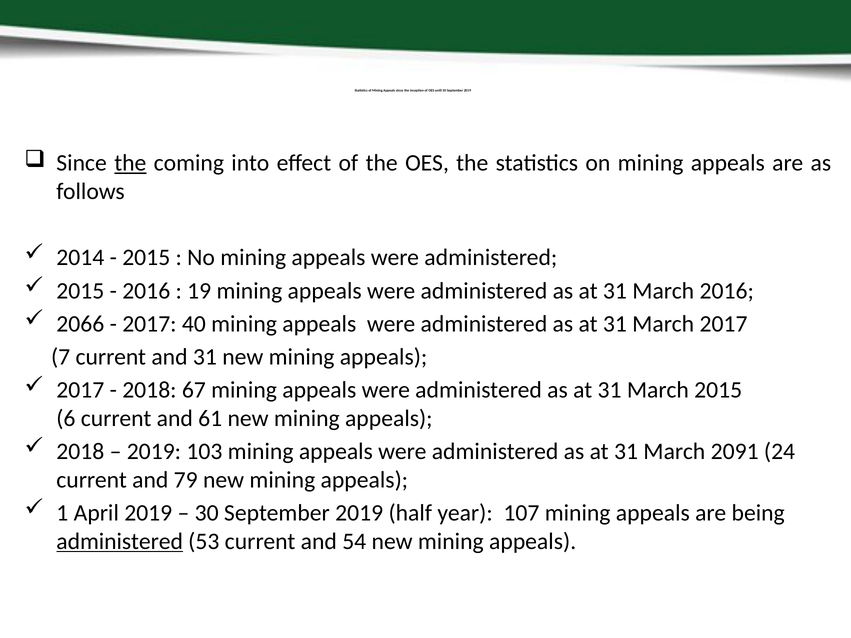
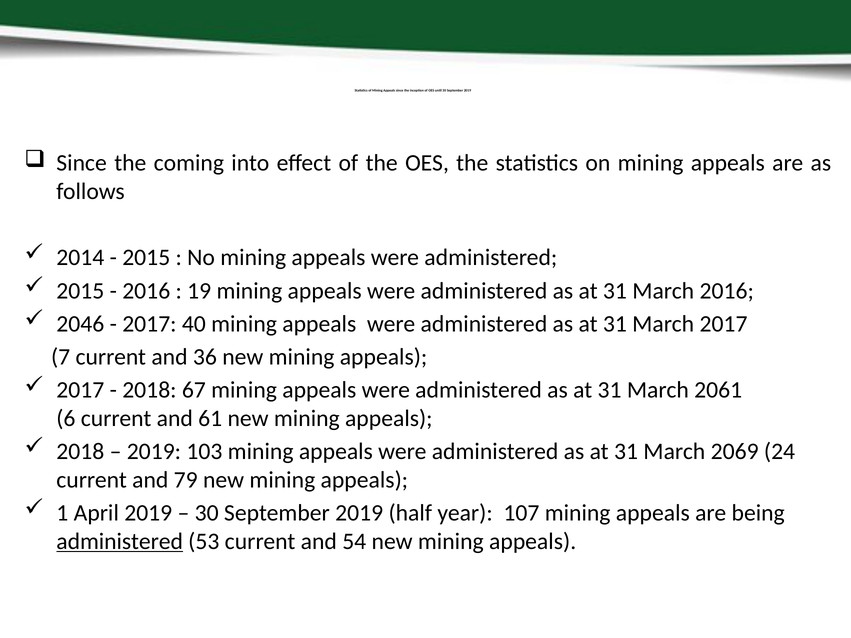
the at (130, 163) underline: present -> none
2066: 2066 -> 2046
and 31: 31 -> 36
March 2015: 2015 -> 2061
2091: 2091 -> 2069
